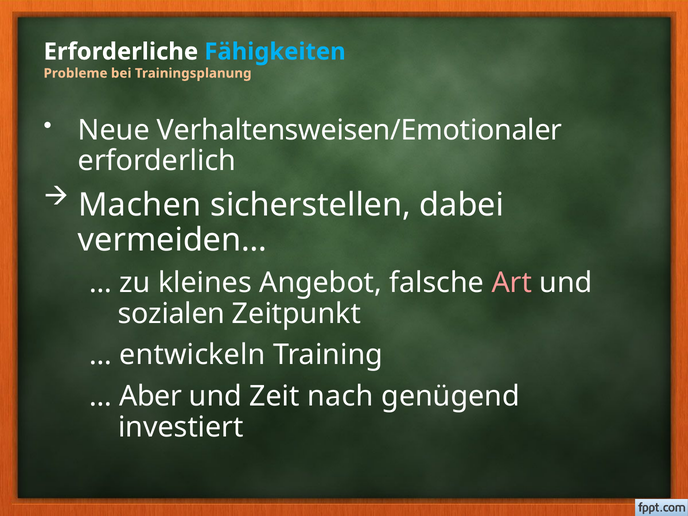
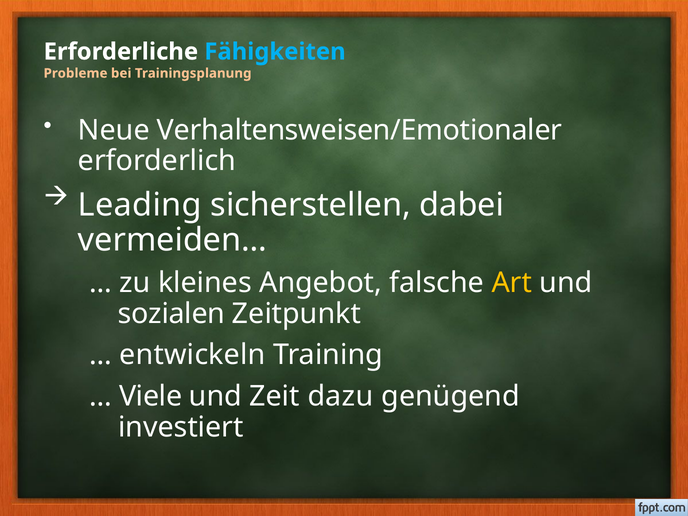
Machen: Machen -> Leading
Art colour: pink -> yellow
Aber: Aber -> Viele
nach: nach -> dazu
